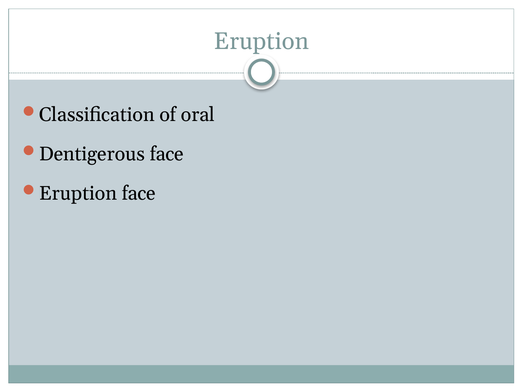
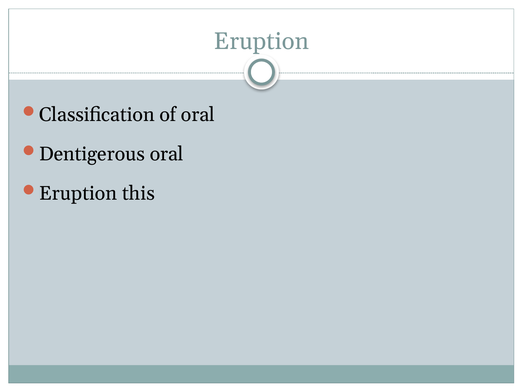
Dentigerous face: face -> oral
Eruption face: face -> this
